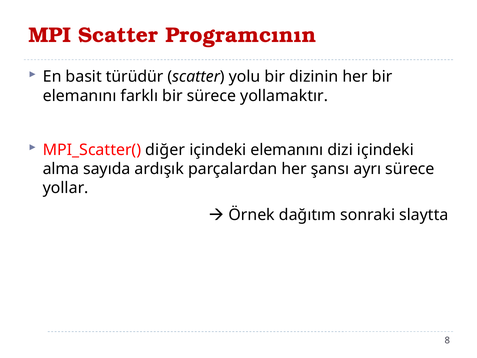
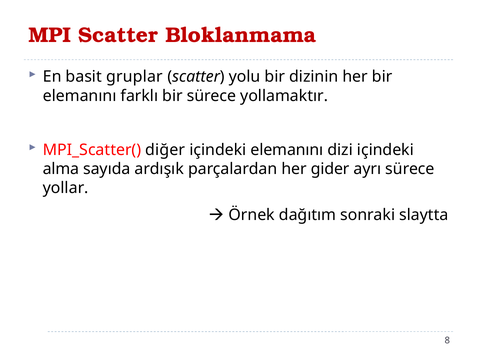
Programcının: Programcının -> Bloklanmama
türüdür: türüdür -> gruplar
şansı: şansı -> gider
